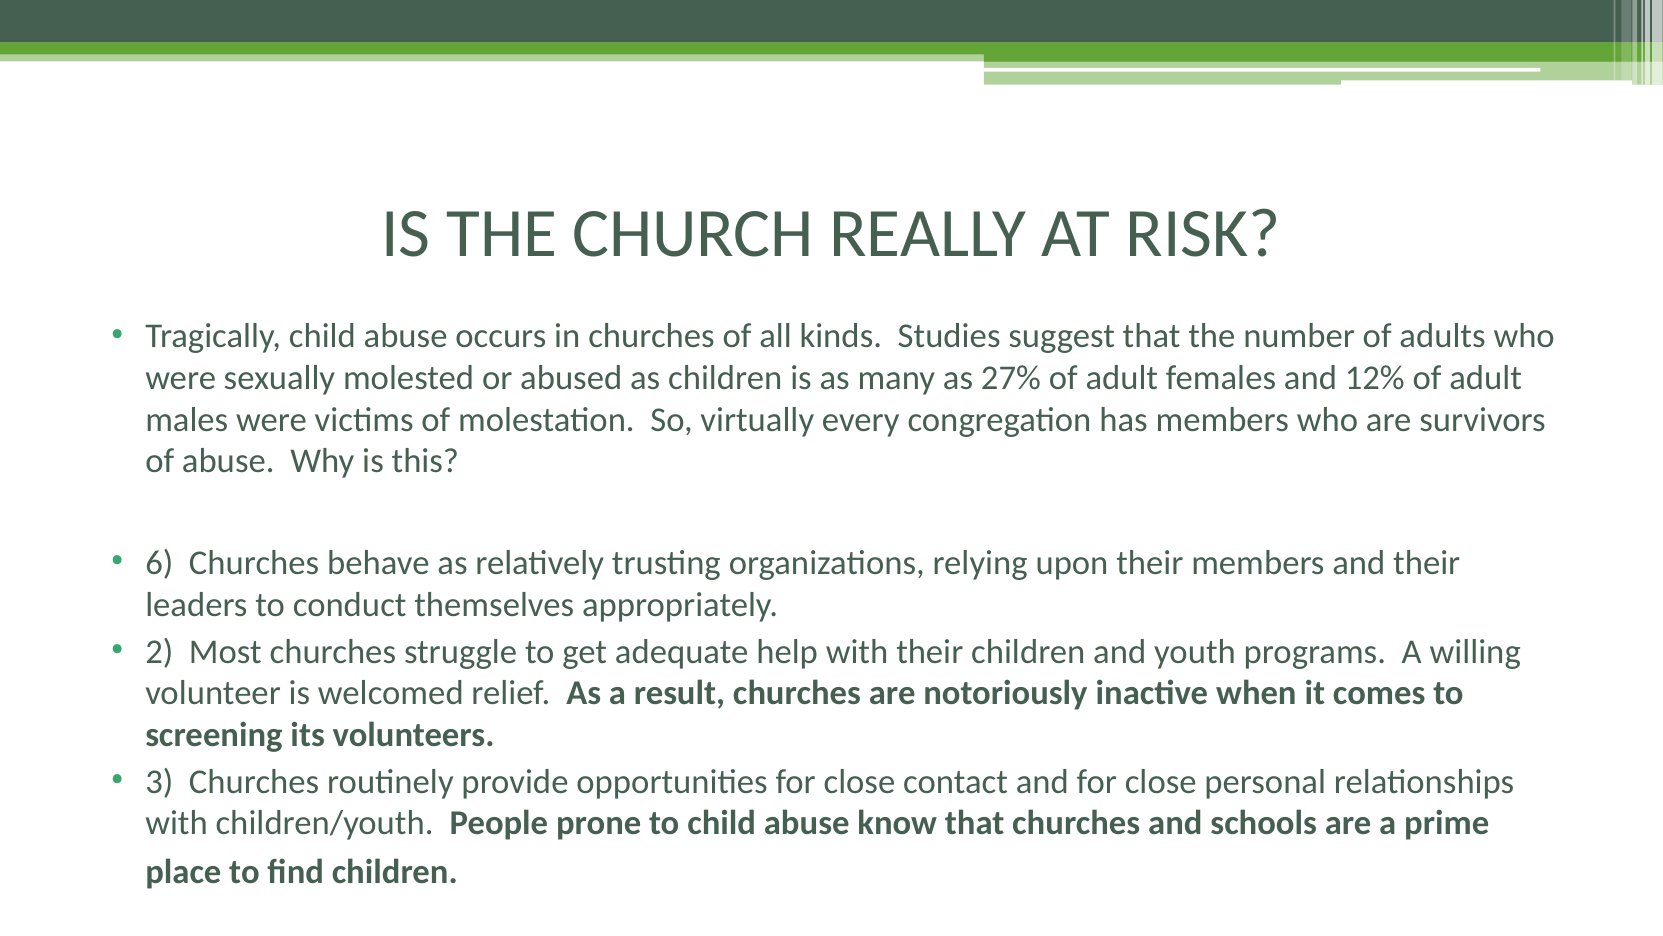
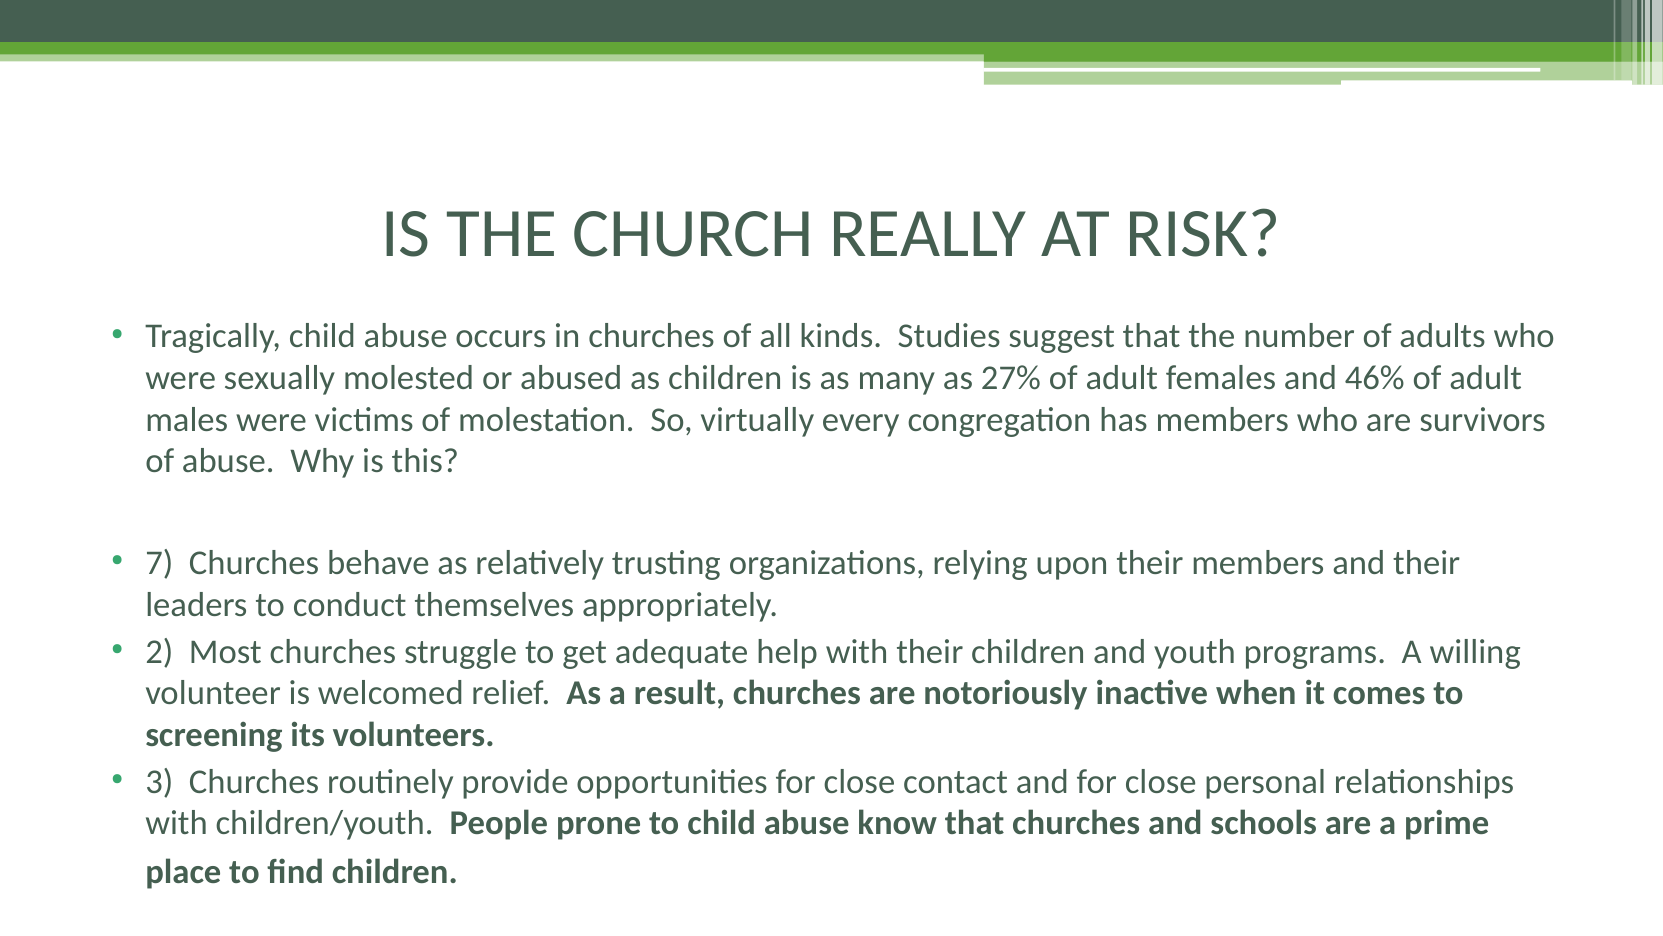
12%: 12% -> 46%
6: 6 -> 7
